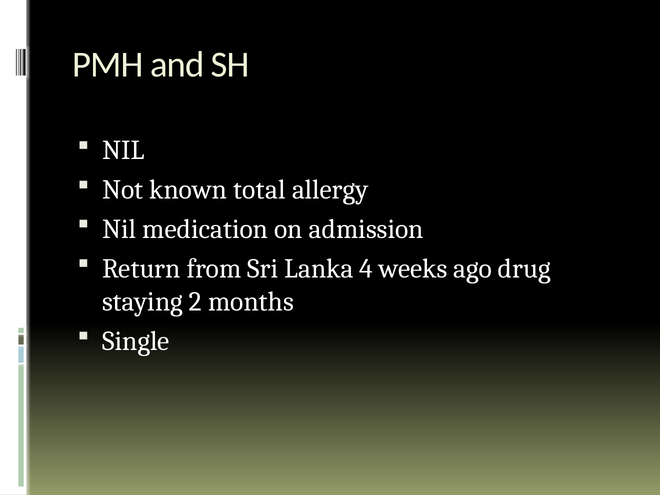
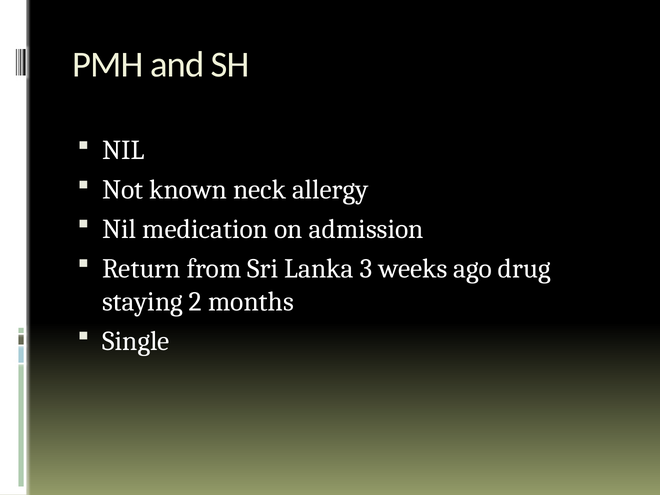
total: total -> neck
4: 4 -> 3
